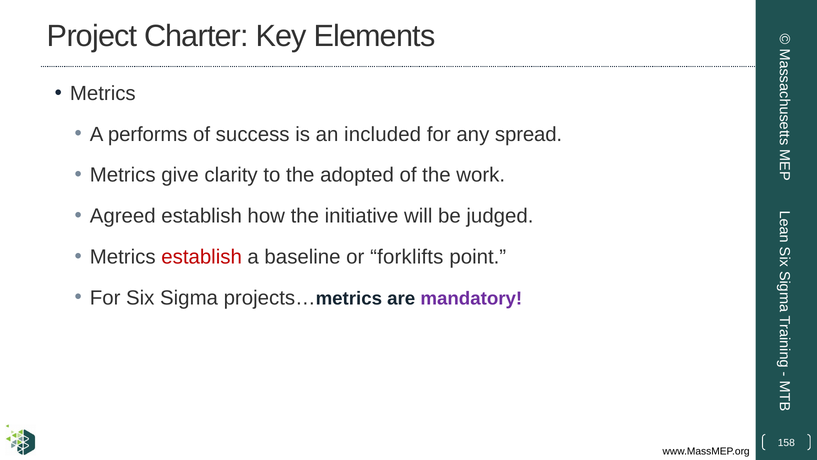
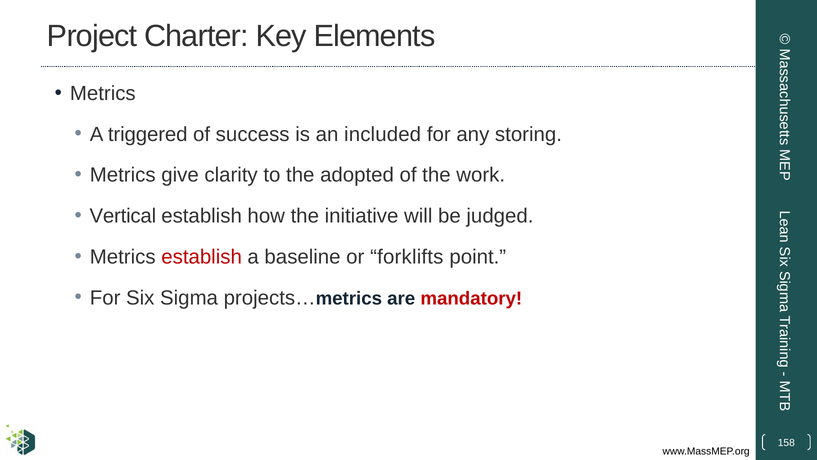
performs: performs -> triggered
spread: spread -> storing
Agreed: Agreed -> Vertical
mandatory colour: purple -> red
